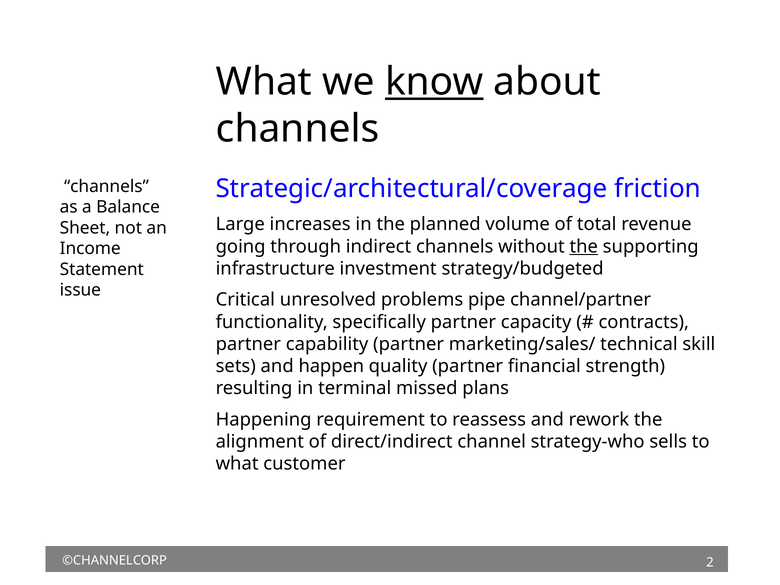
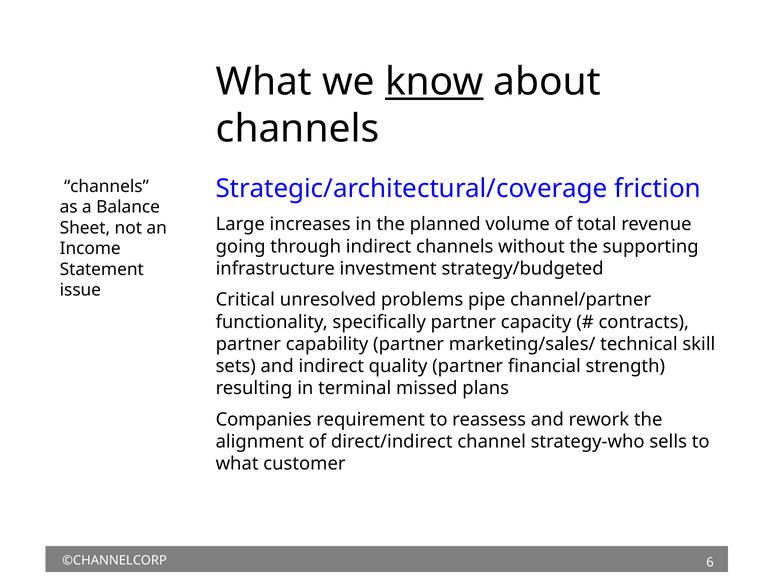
the at (584, 246) underline: present -> none
and happen: happen -> indirect
Happening: Happening -> Companies
2: 2 -> 6
